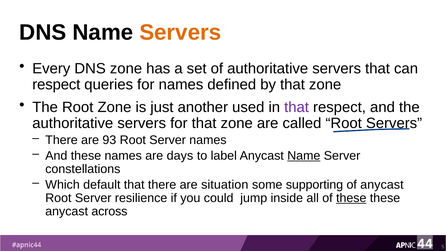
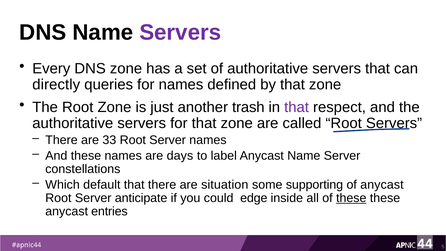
Servers at (180, 32) colour: orange -> purple
respect at (56, 85): respect -> directly
used: used -> trash
93: 93 -> 33
Name at (304, 156) underline: present -> none
resilience: resilience -> anticipate
jump: jump -> edge
across: across -> entries
